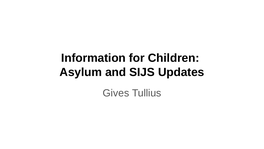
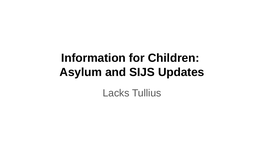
Gives: Gives -> Lacks
